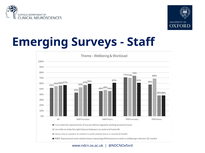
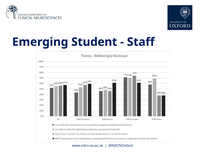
Surveys: Surveys -> Student
